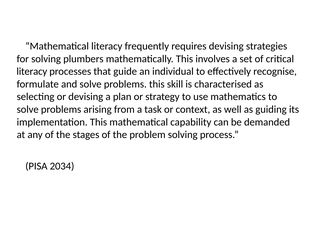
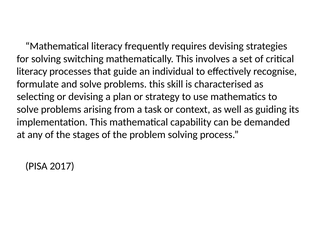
plumbers: plumbers -> switching
2034: 2034 -> 2017
